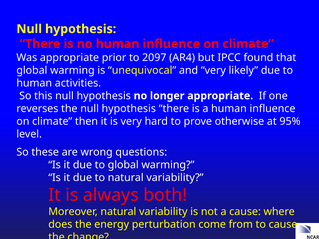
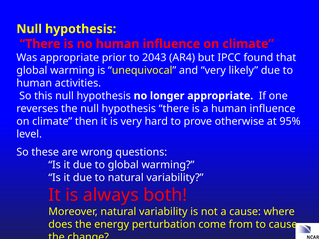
2097: 2097 -> 2043
